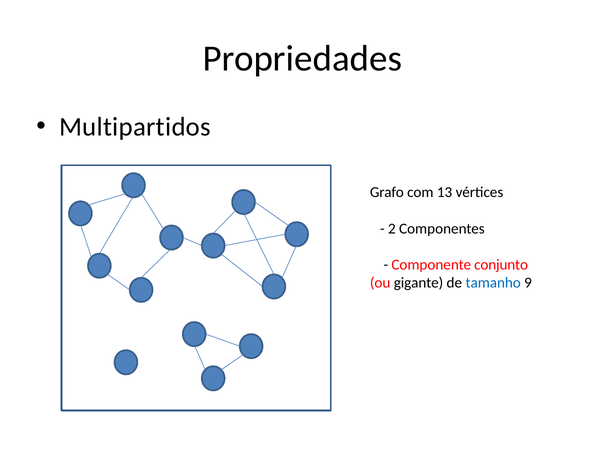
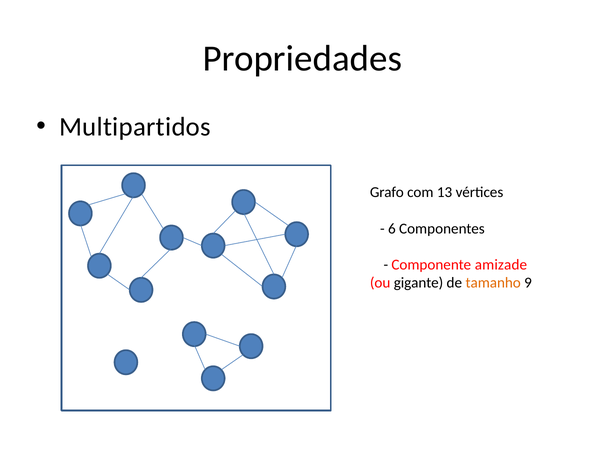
2: 2 -> 6
conjunto: conjunto -> amizade
tamanho colour: blue -> orange
